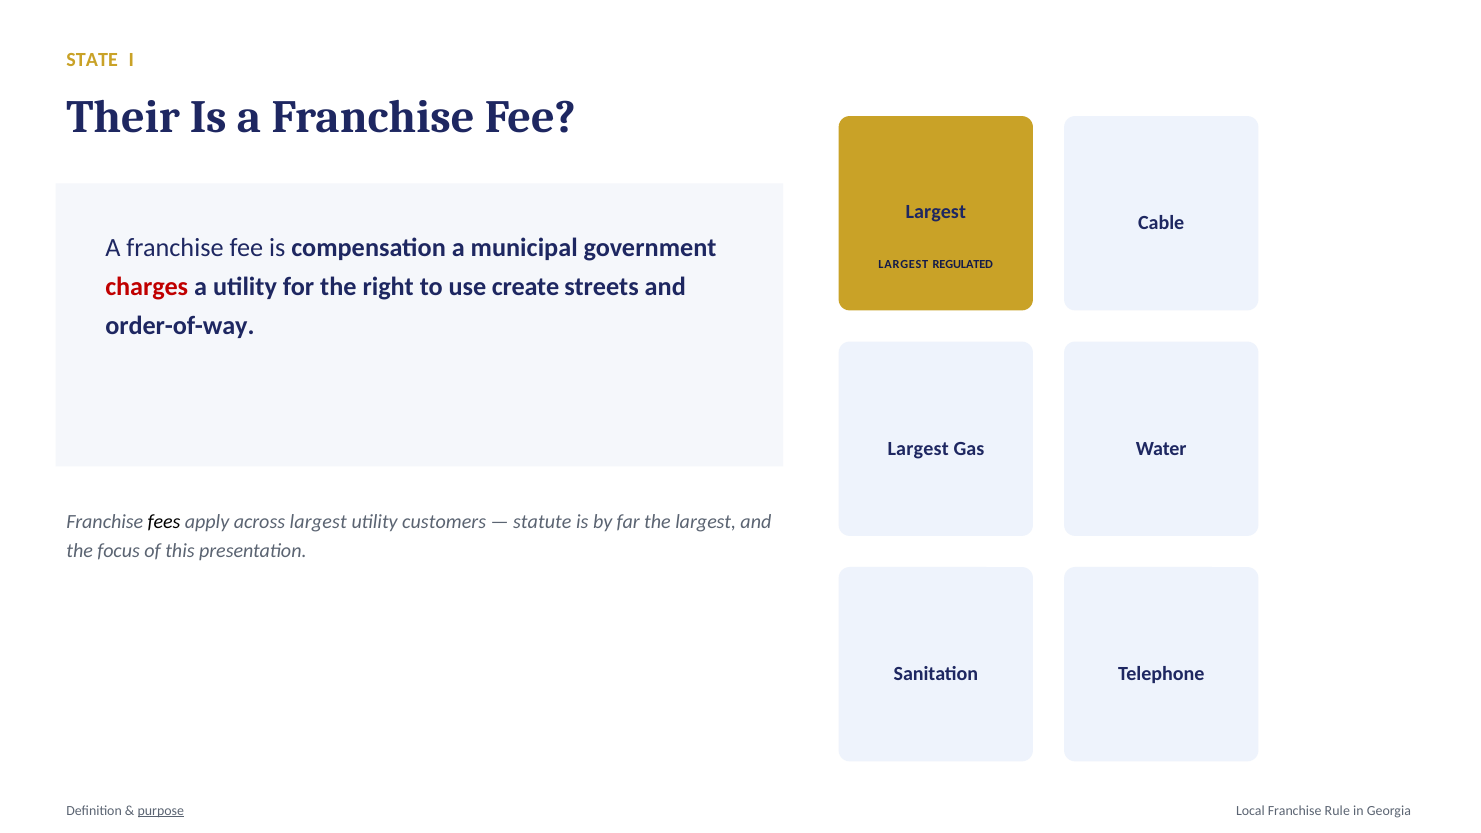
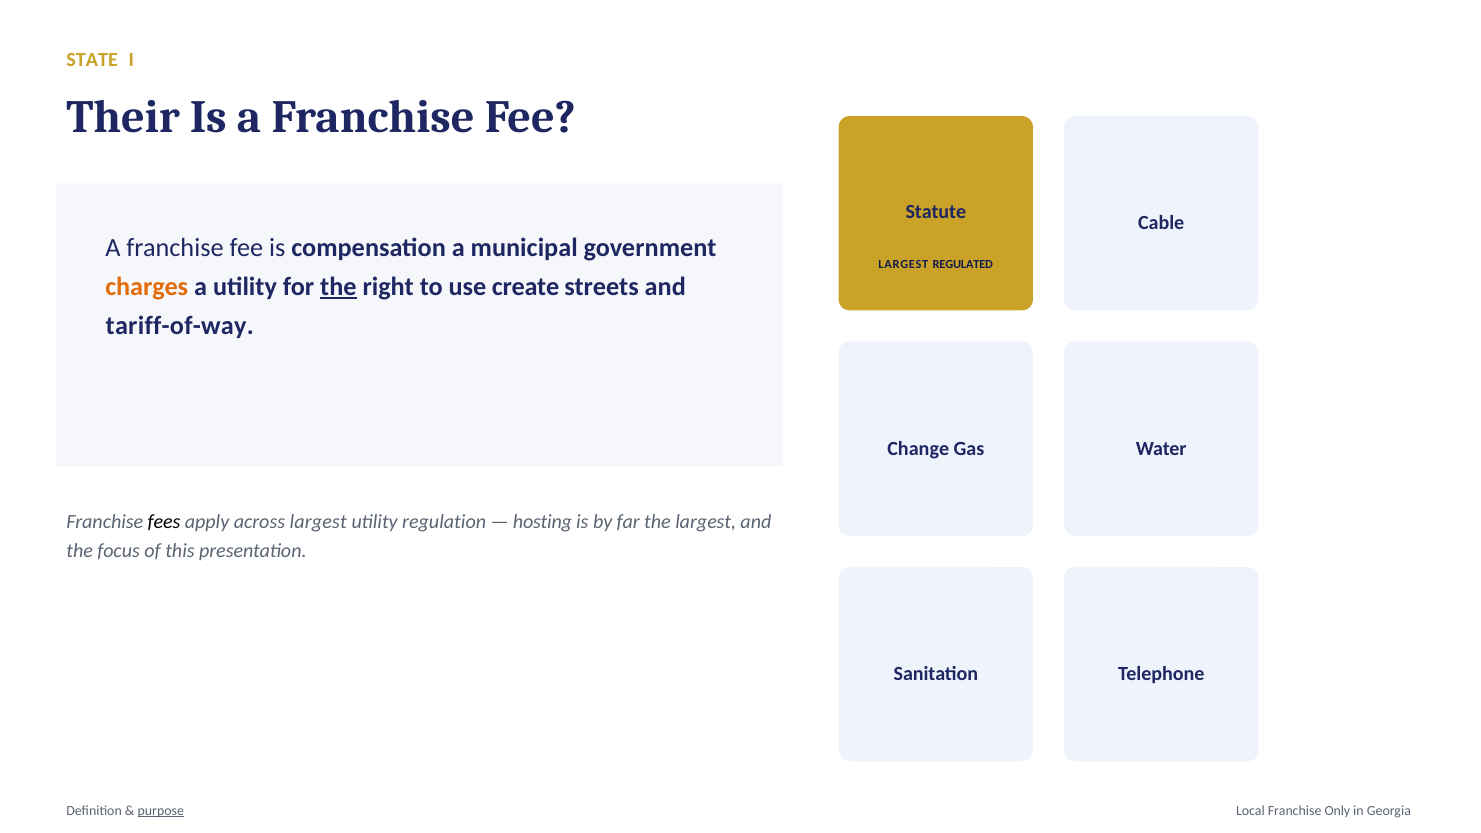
Largest at (936, 212): Largest -> Statute
charges colour: red -> orange
the at (338, 287) underline: none -> present
order-of-way: order-of-way -> tariff-of-way
Largest at (918, 448): Largest -> Change
customers: customers -> regulation
statute: statute -> hosting
Rule: Rule -> Only
